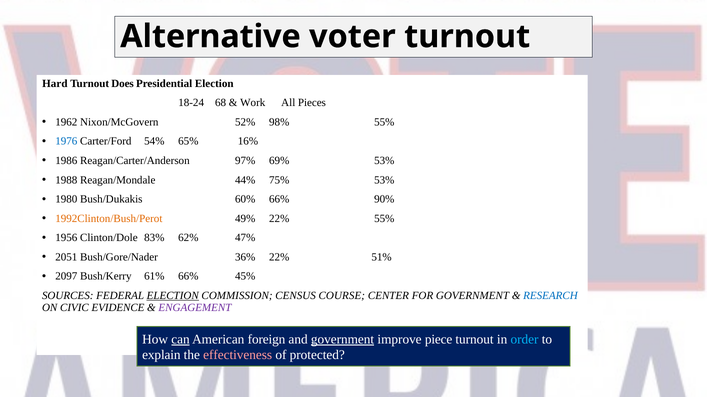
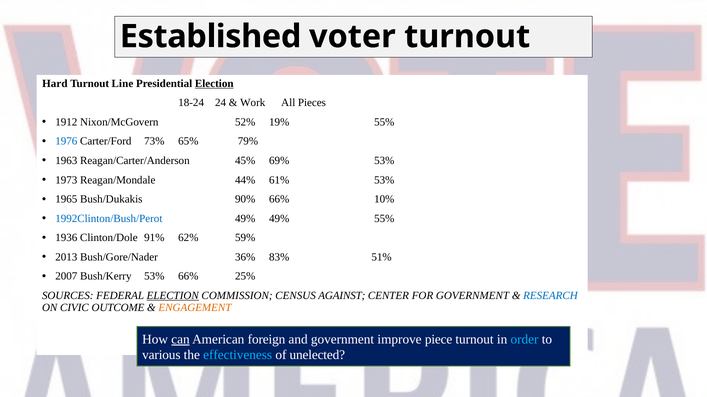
Alternative: Alternative -> Established
Does: Does -> Line
Election at (214, 84) underline: none -> present
68: 68 -> 24
1962: 1962 -> 1912
98%: 98% -> 19%
54%: 54% -> 73%
16%: 16% -> 79%
1986: 1986 -> 1963
97%: 97% -> 45%
1988: 1988 -> 1973
75%: 75% -> 61%
1980: 1980 -> 1965
60%: 60% -> 90%
90%: 90% -> 10%
1992Clinton/Bush/Perot colour: orange -> blue
49% 22%: 22% -> 49%
1956: 1956 -> 1936
83%: 83% -> 91%
47%: 47% -> 59%
2051: 2051 -> 2013
36% 22%: 22% -> 83%
2097: 2097 -> 2007
Bush/Kerry 61%: 61% -> 53%
45%: 45% -> 25%
COURSE: COURSE -> AGAINST
EVIDENCE: EVIDENCE -> OUTCOME
ENGAGEMENT colour: purple -> orange
government at (343, 340) underline: present -> none
explain: explain -> various
effectiveness colour: pink -> light blue
protected: protected -> unelected
